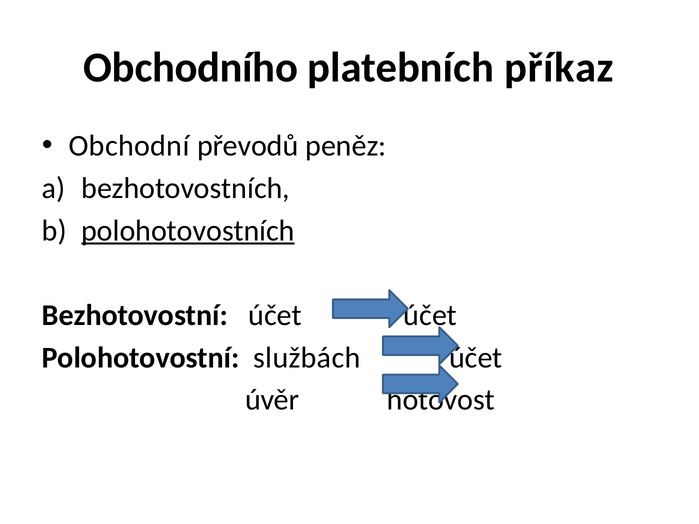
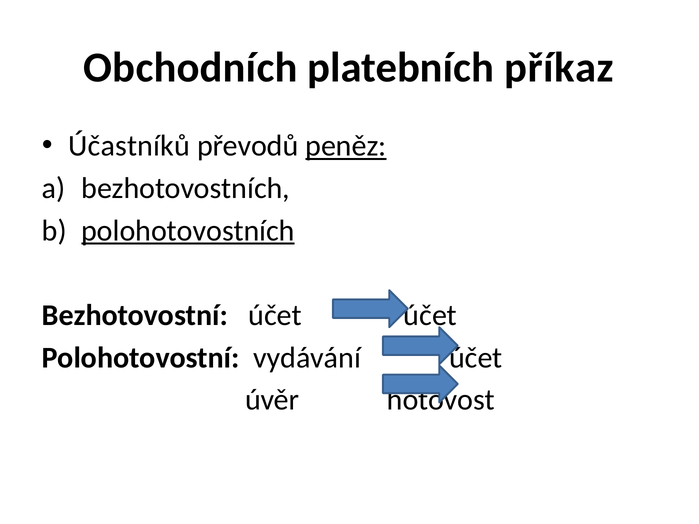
Obchodního: Obchodního -> Obchodních
Obchodní: Obchodní -> Účastníků
peněz underline: none -> present
službách: službách -> vydávání
